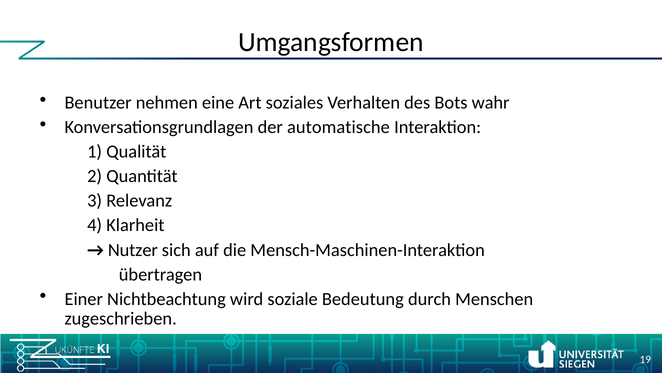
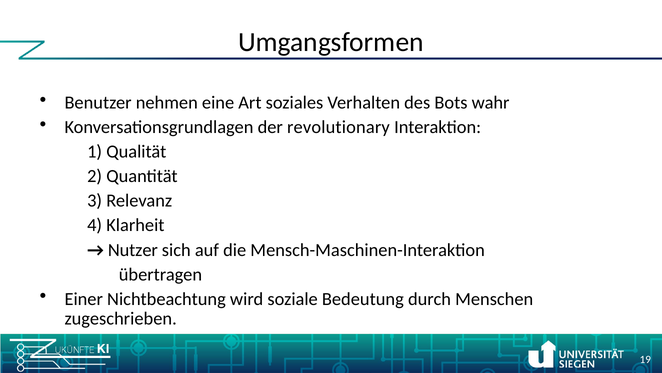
automatische: automatische -> revolutionary
